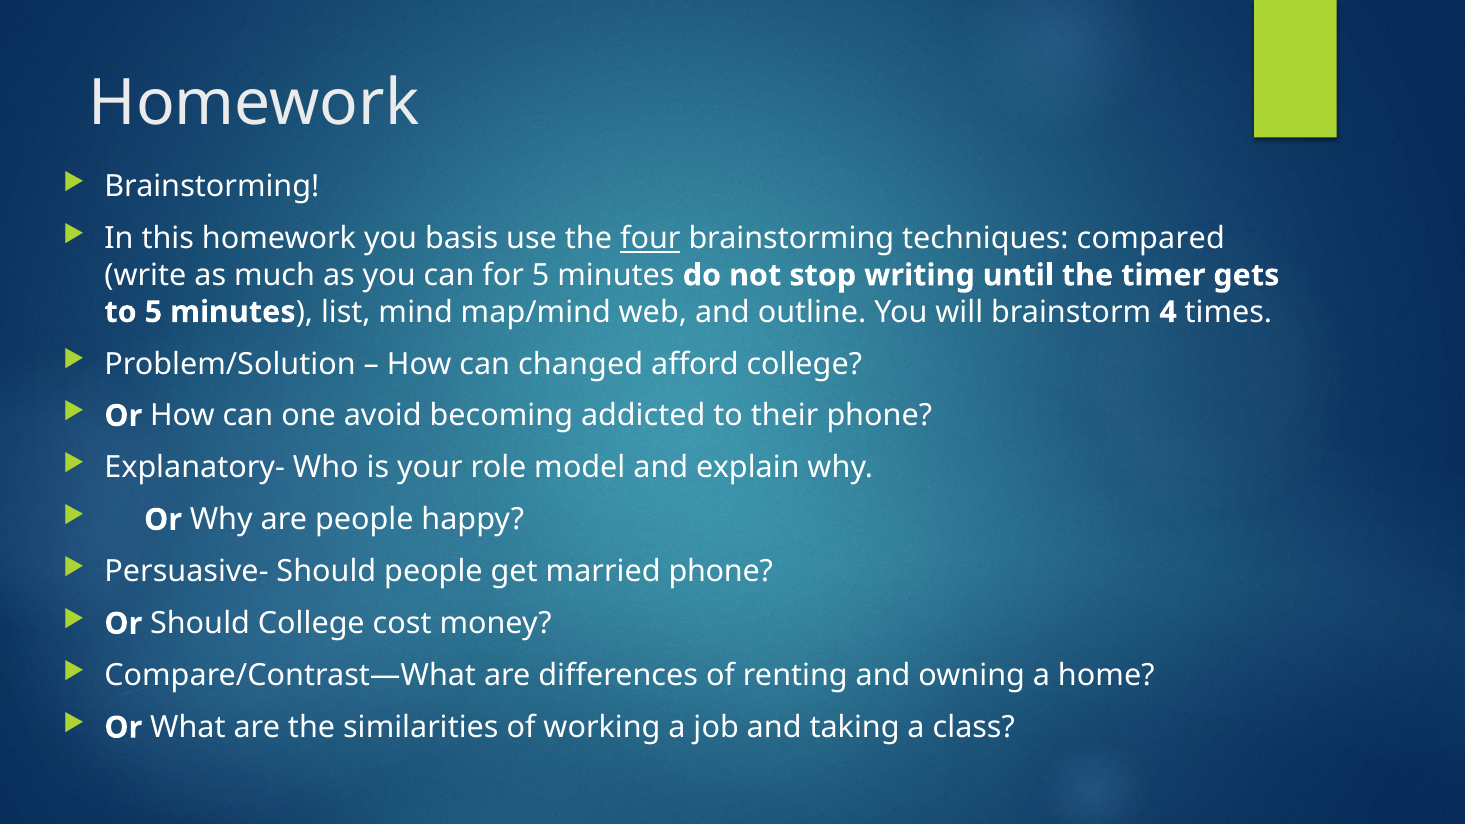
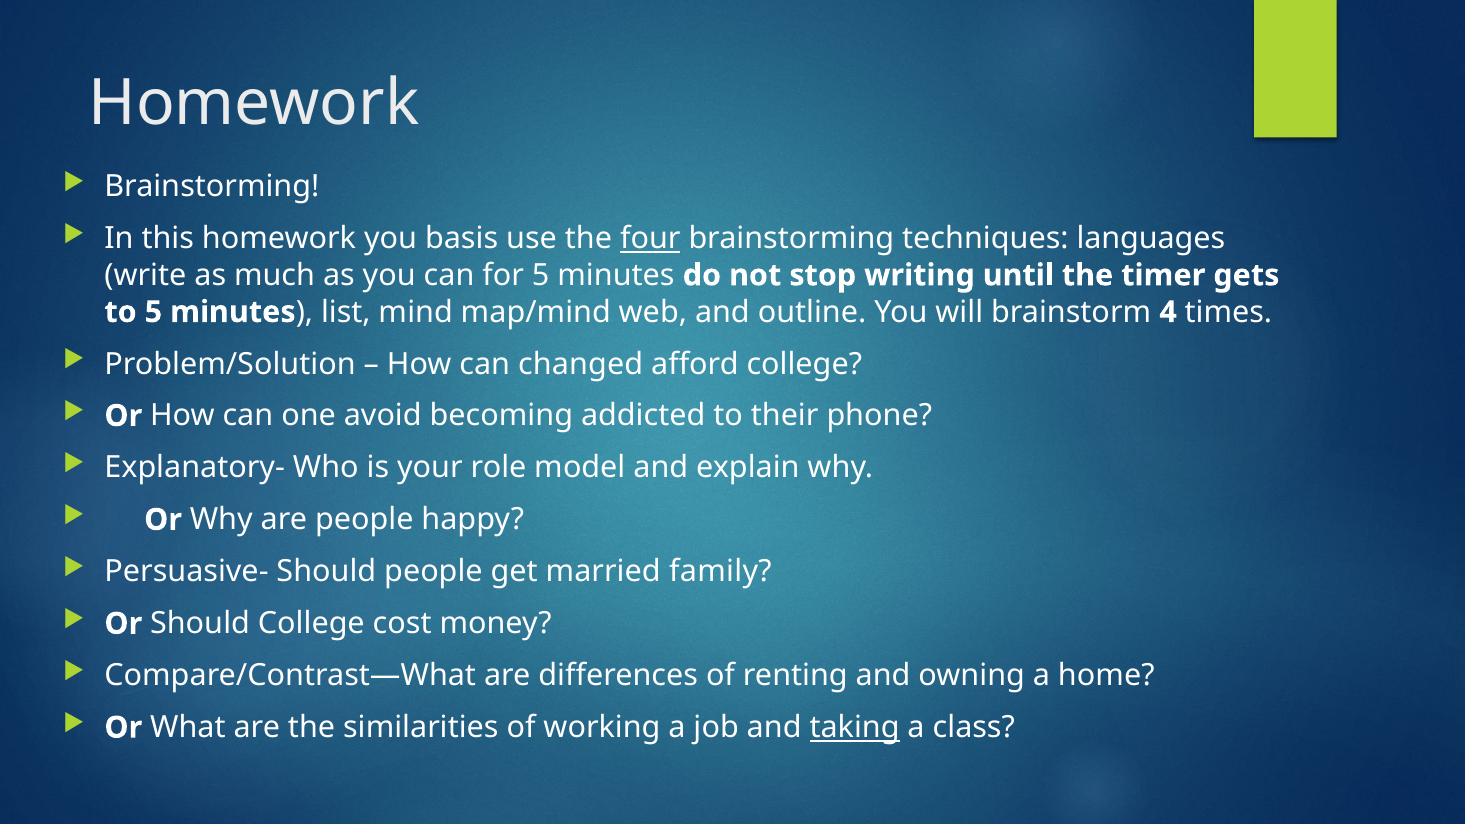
compared: compared -> languages
married phone: phone -> family
taking underline: none -> present
